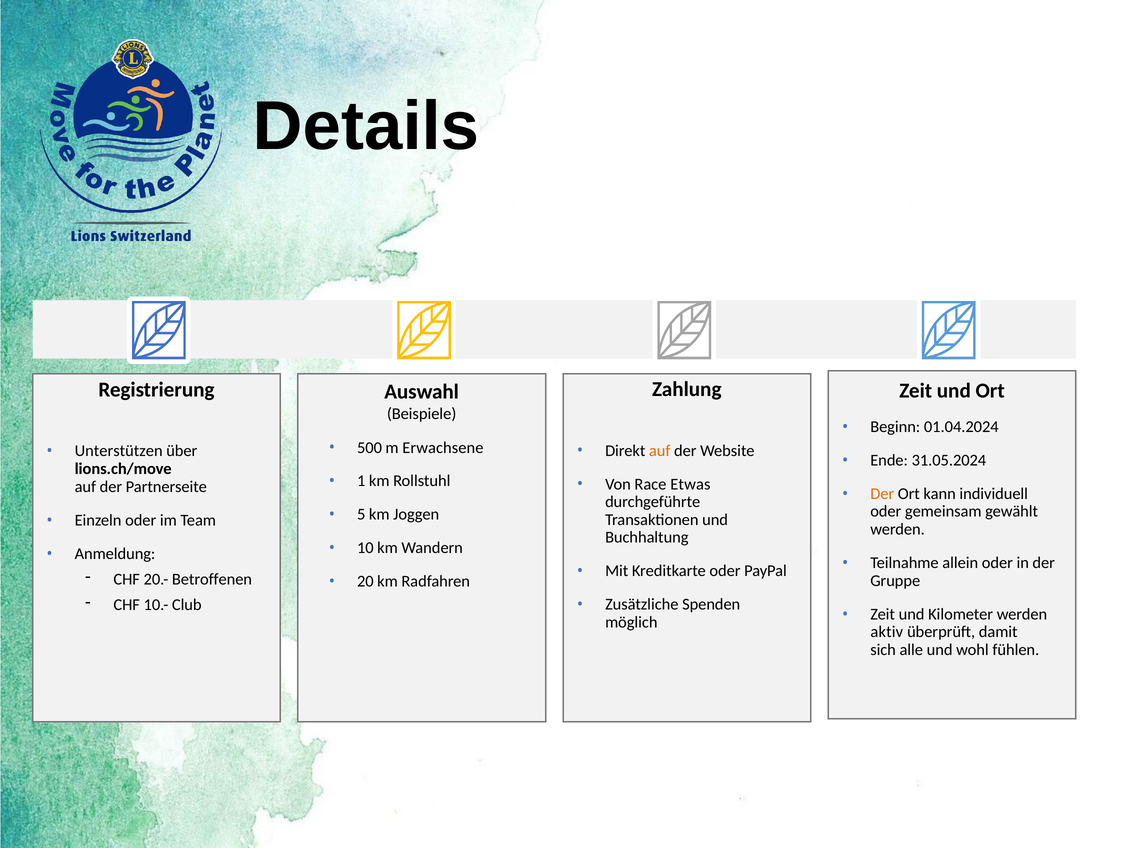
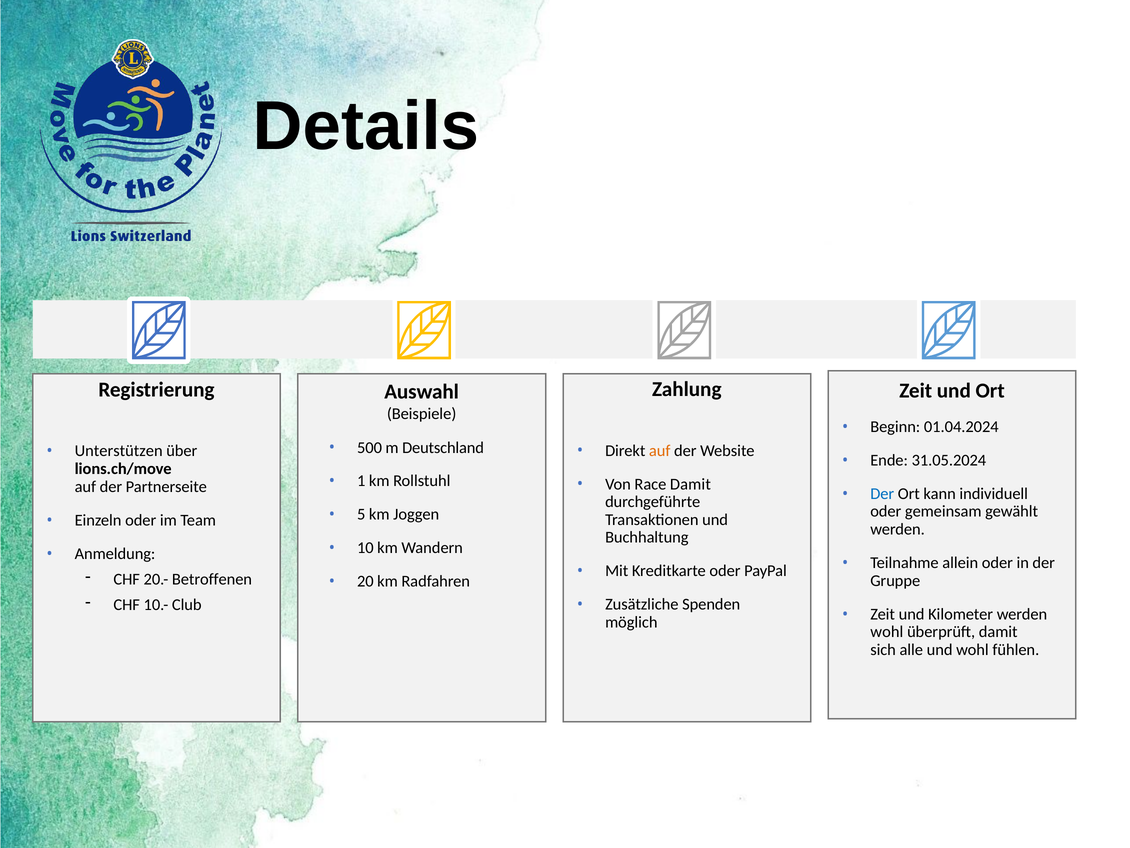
Erwachsene: Erwachsene -> Deutschland
Race Etwas: Etwas -> Damit
Der at (882, 493) colour: orange -> blue
aktiv at (887, 632): aktiv -> wohl
